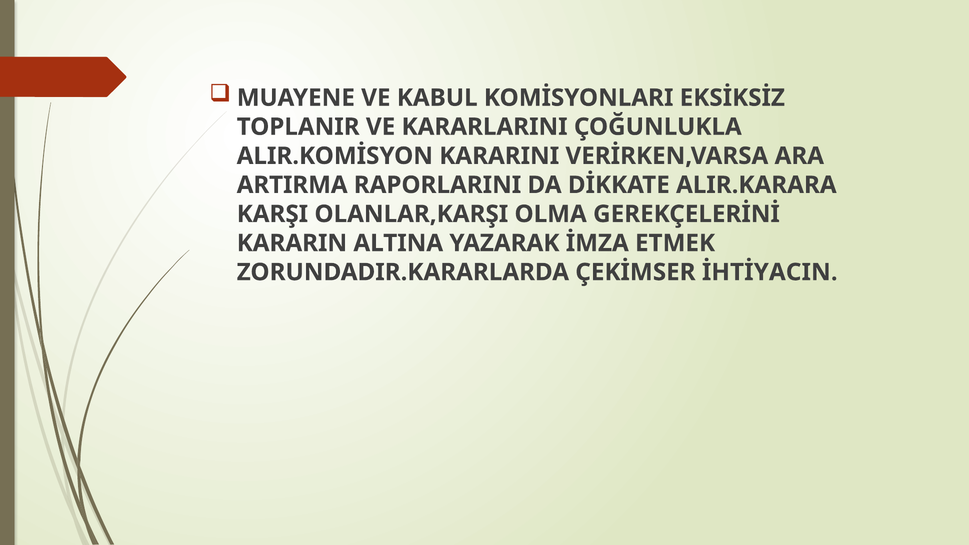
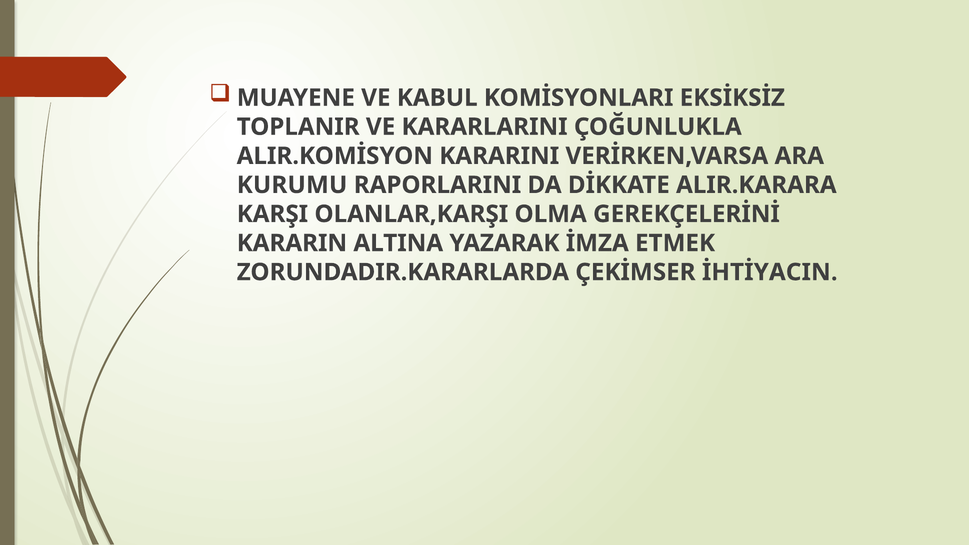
ARTIRMA: ARTIRMA -> KURUMU
